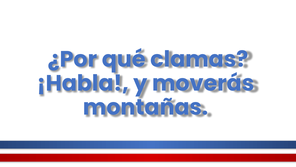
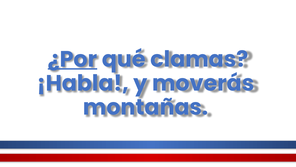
¿Por underline: none -> present
